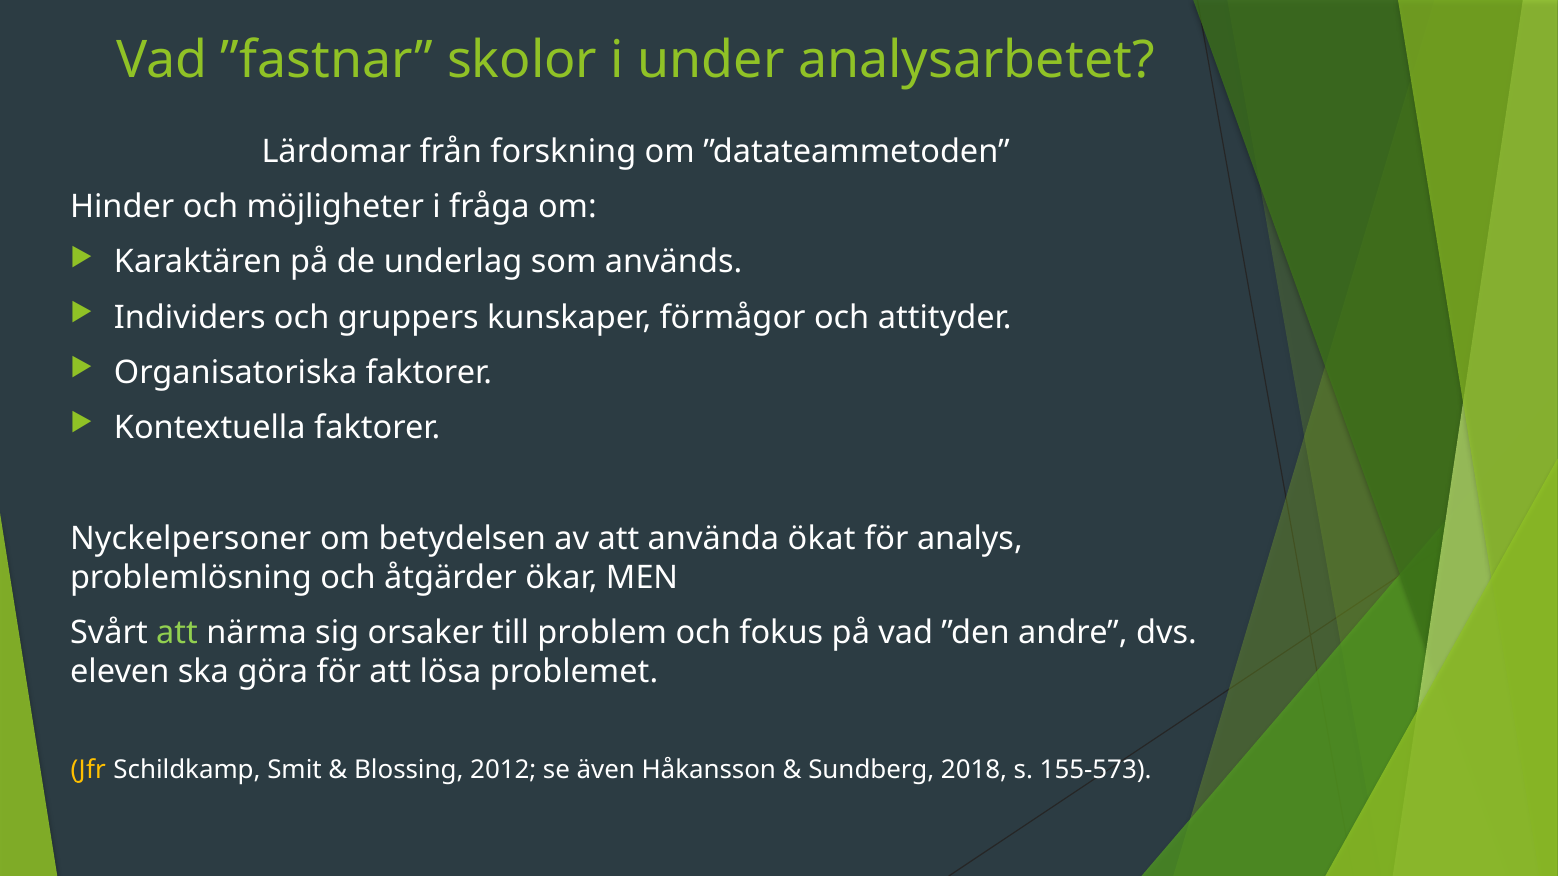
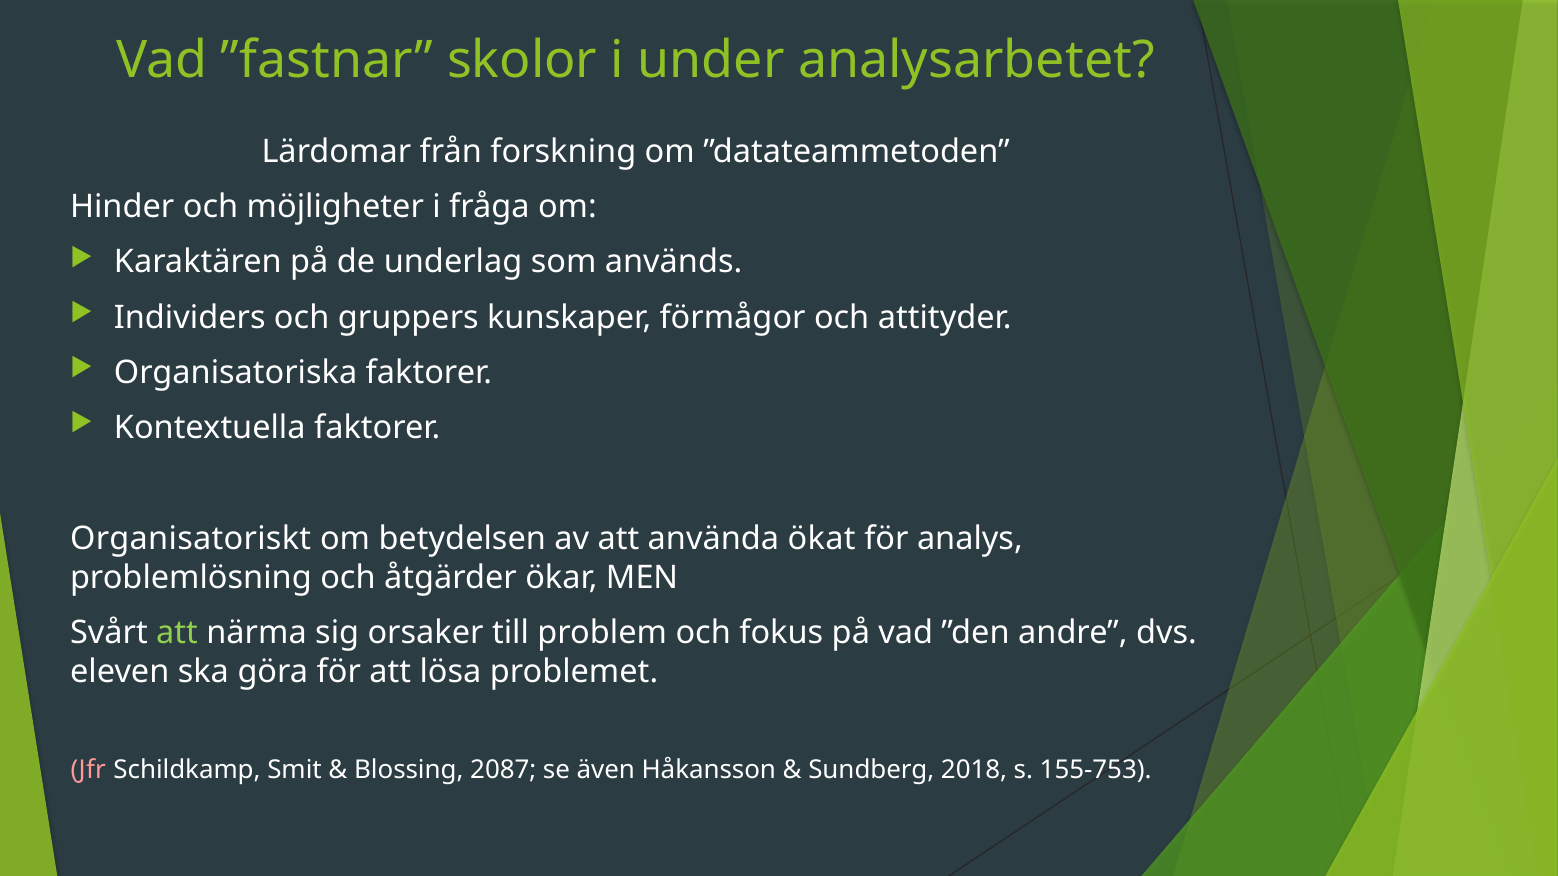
Nyckelpersoner: Nyckelpersoner -> Organisatoriskt
Jfr colour: yellow -> pink
2012: 2012 -> 2087
155-573: 155-573 -> 155-753
